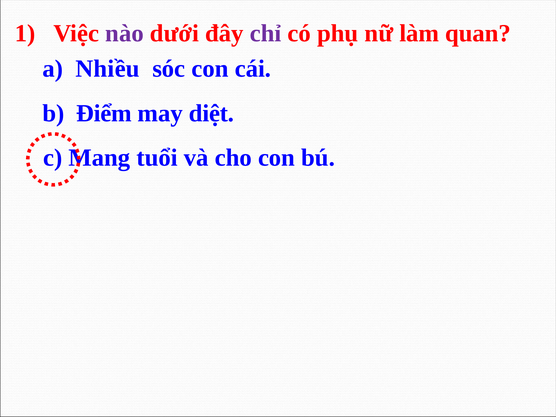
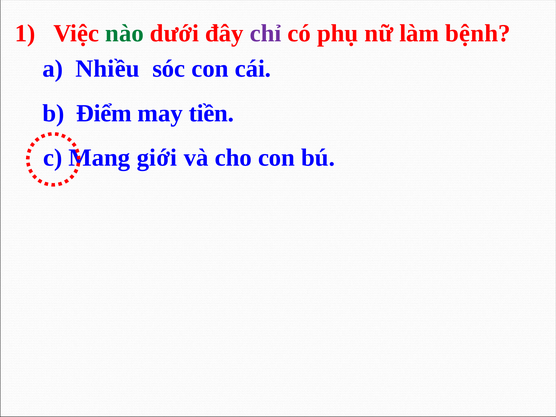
nào colour: purple -> green
quan: quan -> bệnh
diệt: diệt -> tiền
tuổi: tuổi -> giới
